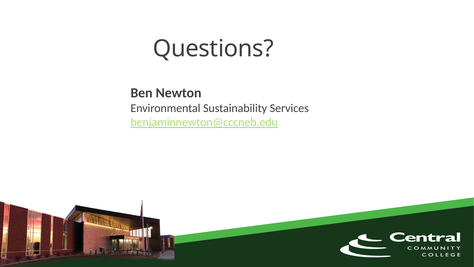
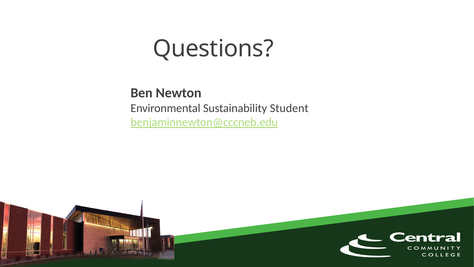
Services: Services -> Student
